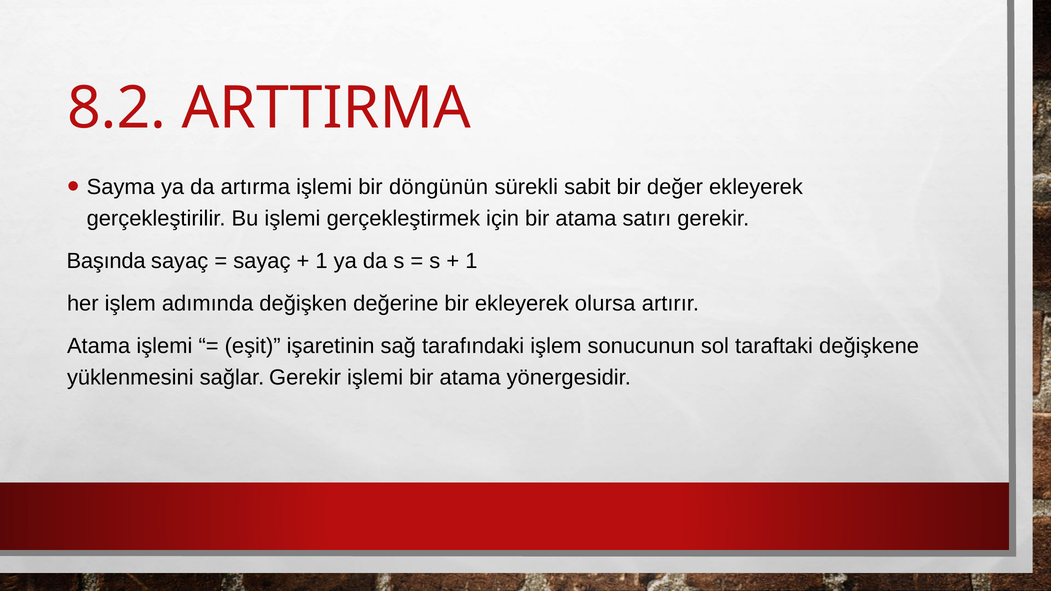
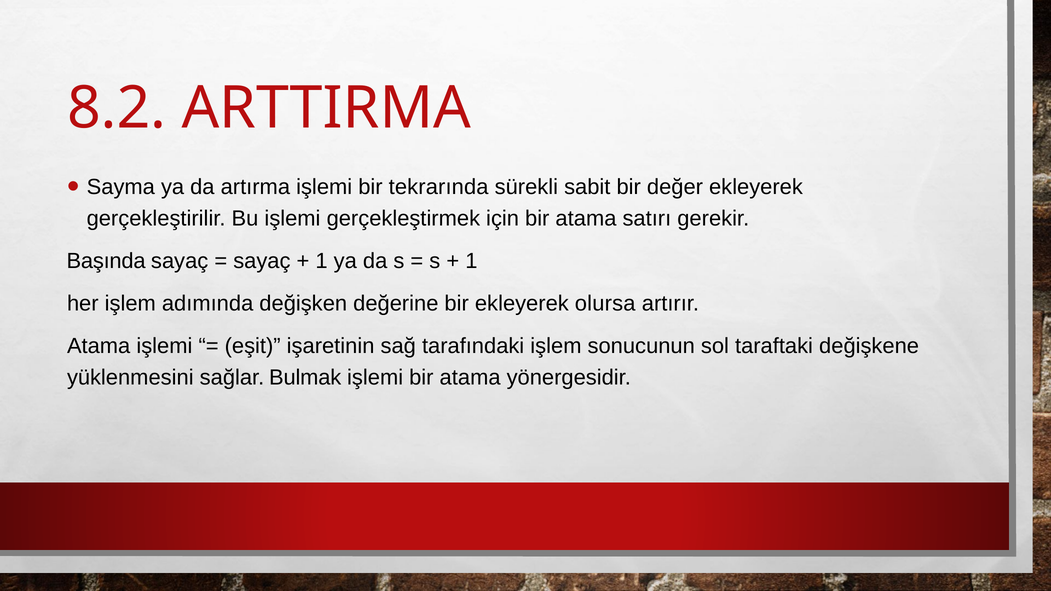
döngünün: döngünün -> tekrarında
sağlar Gerekir: Gerekir -> Bulmak
